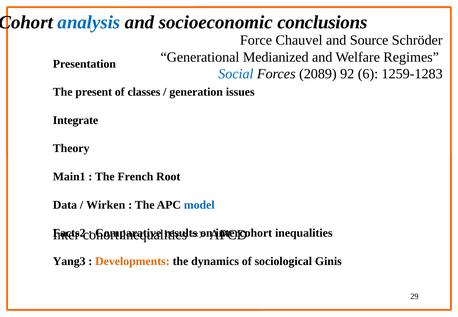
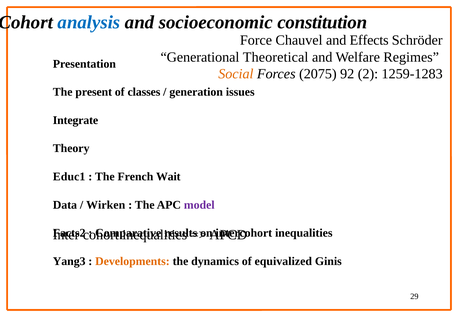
conclusions: conclusions -> constitution
Source: Source -> Effects
Medianized: Medianized -> Theoretical
Social colour: blue -> orange
2089: 2089 -> 2075
6: 6 -> 2
Main1: Main1 -> Educ1
Root: Root -> Wait
model colour: blue -> purple
sociological: sociological -> equivalized
